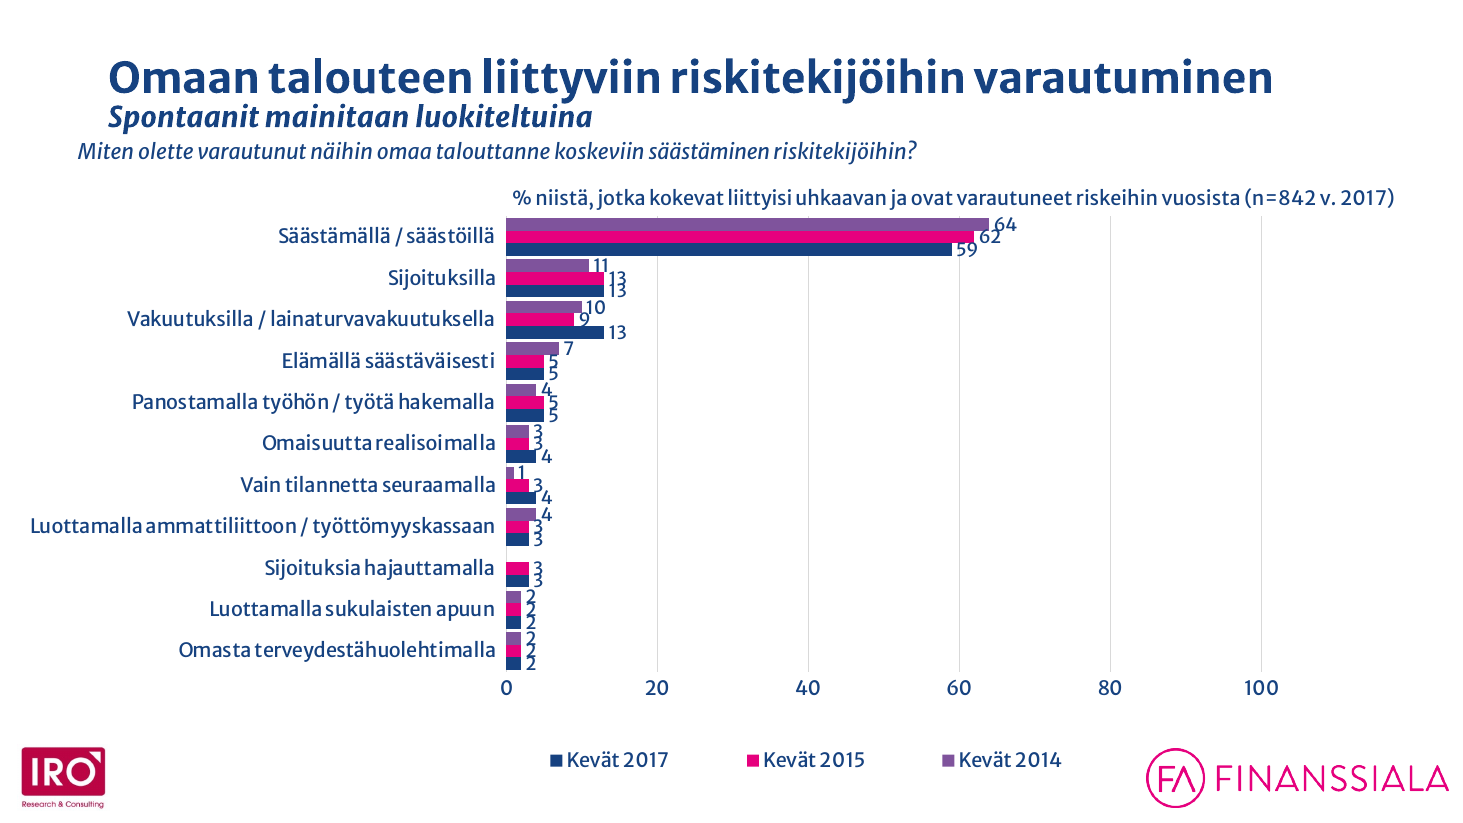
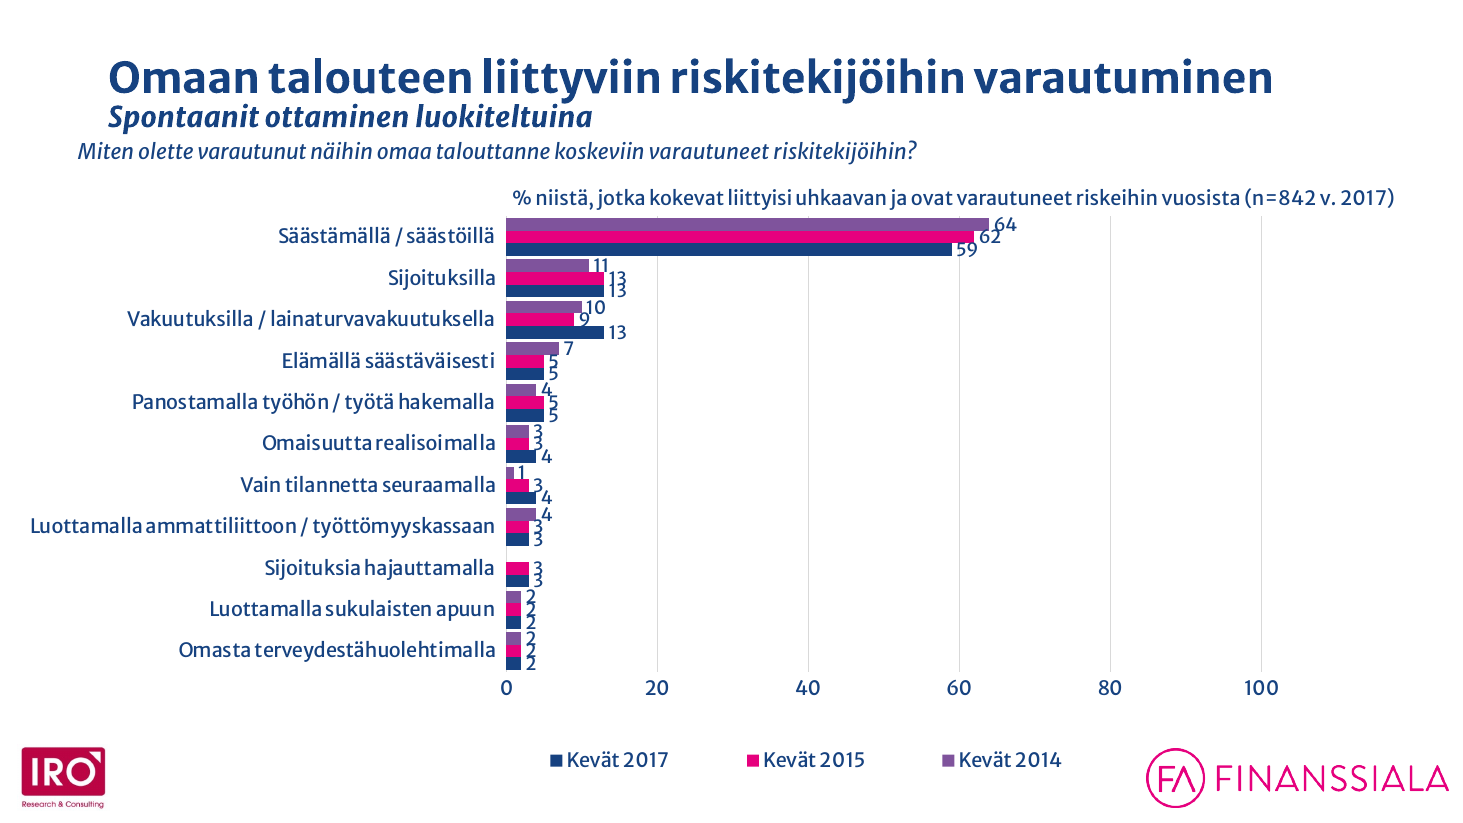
mainitaan: mainitaan -> ottaminen
koskeviin säästäminen: säästäminen -> varautuneet
